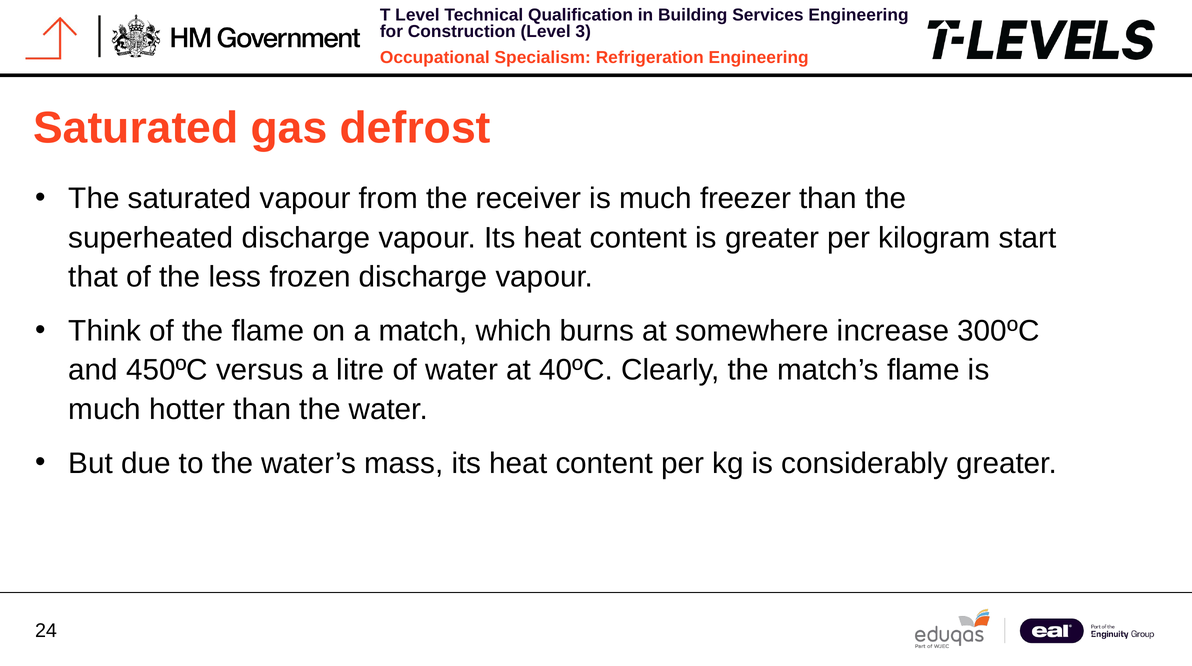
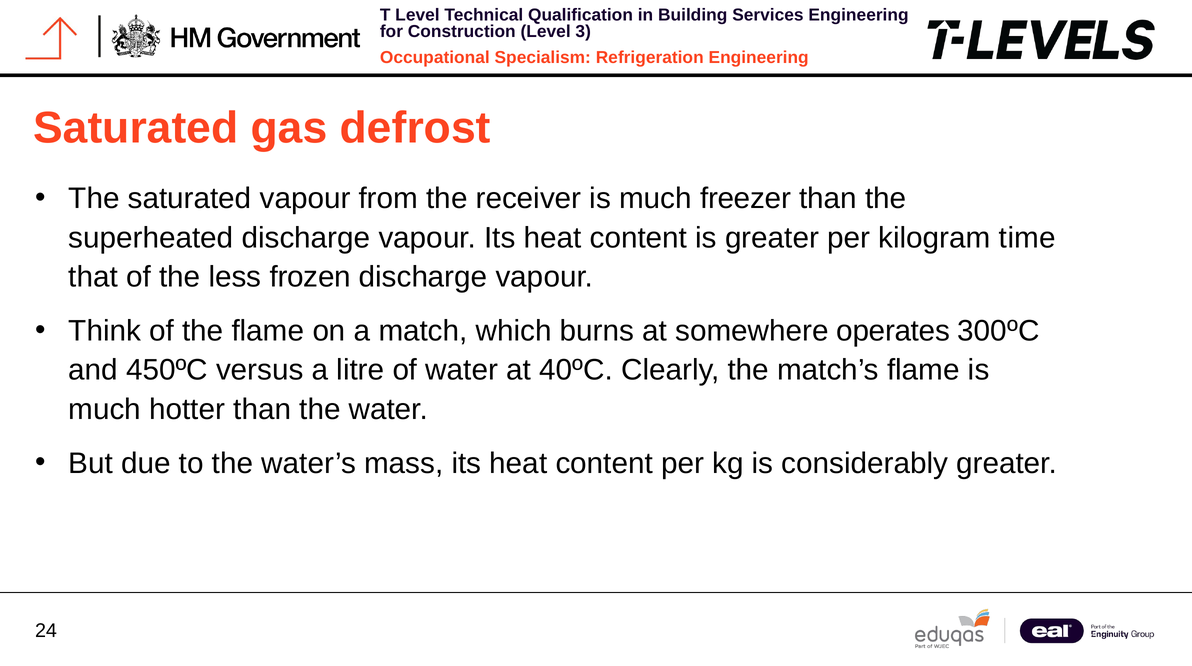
start: start -> time
increase: increase -> operates
